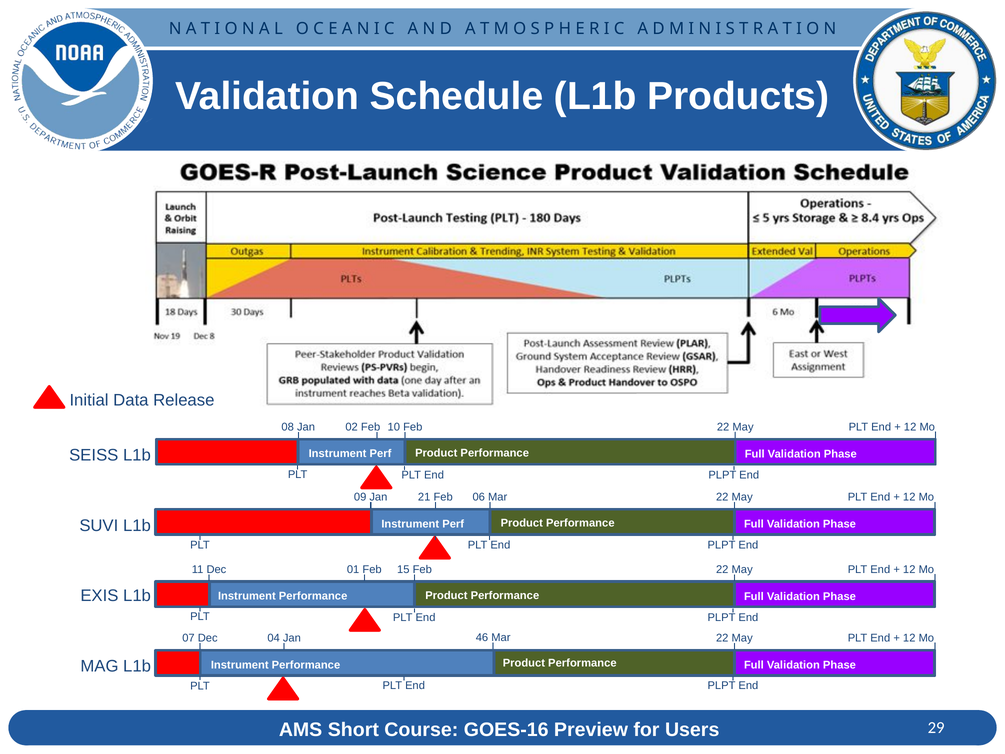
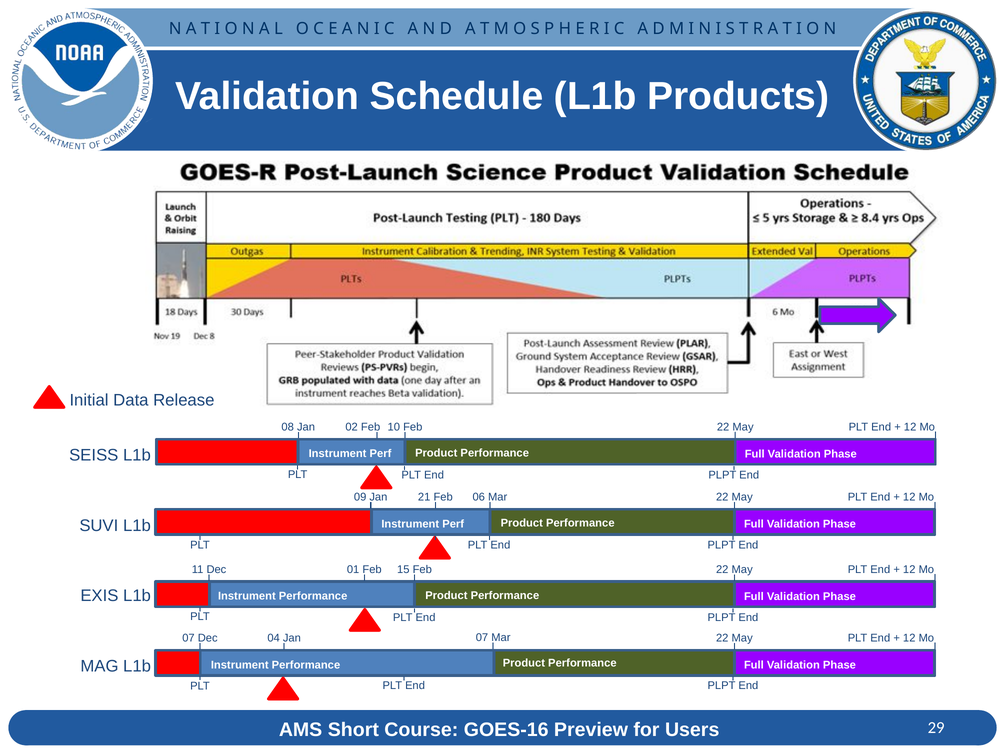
Dec 46: 46 -> 07
